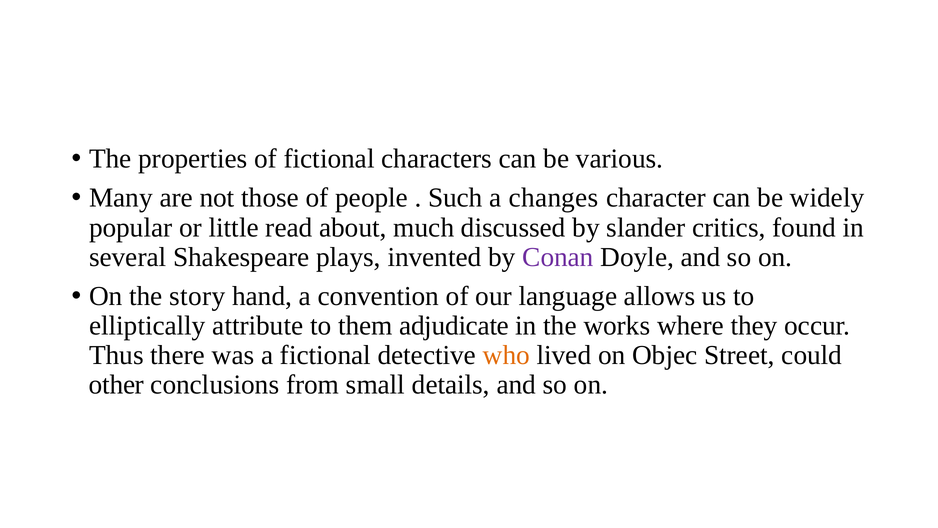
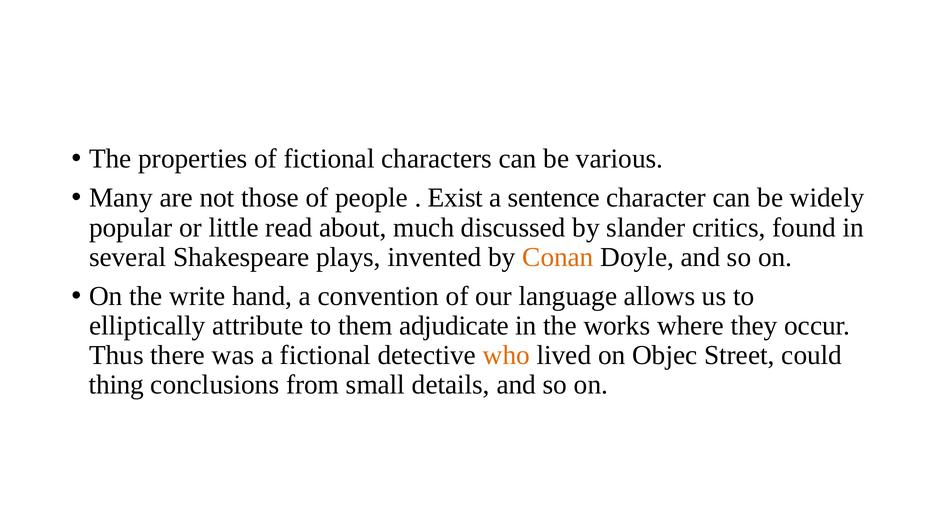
Such: Such -> Exist
changes: changes -> sentence
Conan colour: purple -> orange
story: story -> write
other: other -> thing
